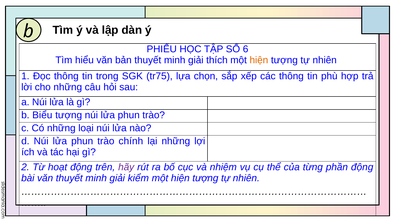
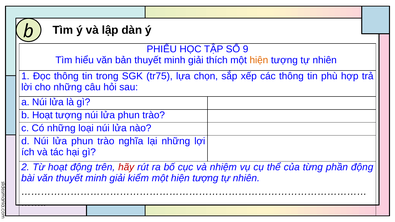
6: 6 -> 9
b Biểu: Biểu -> Hoạt
chính: chính -> nghĩa
hãy colour: purple -> red
